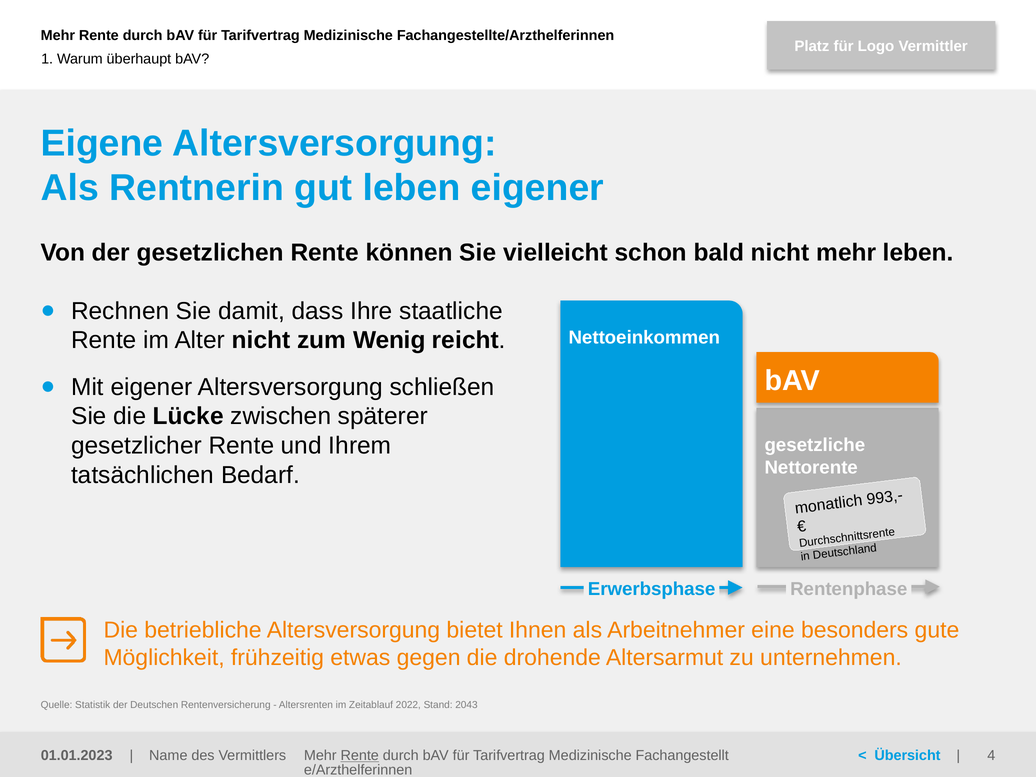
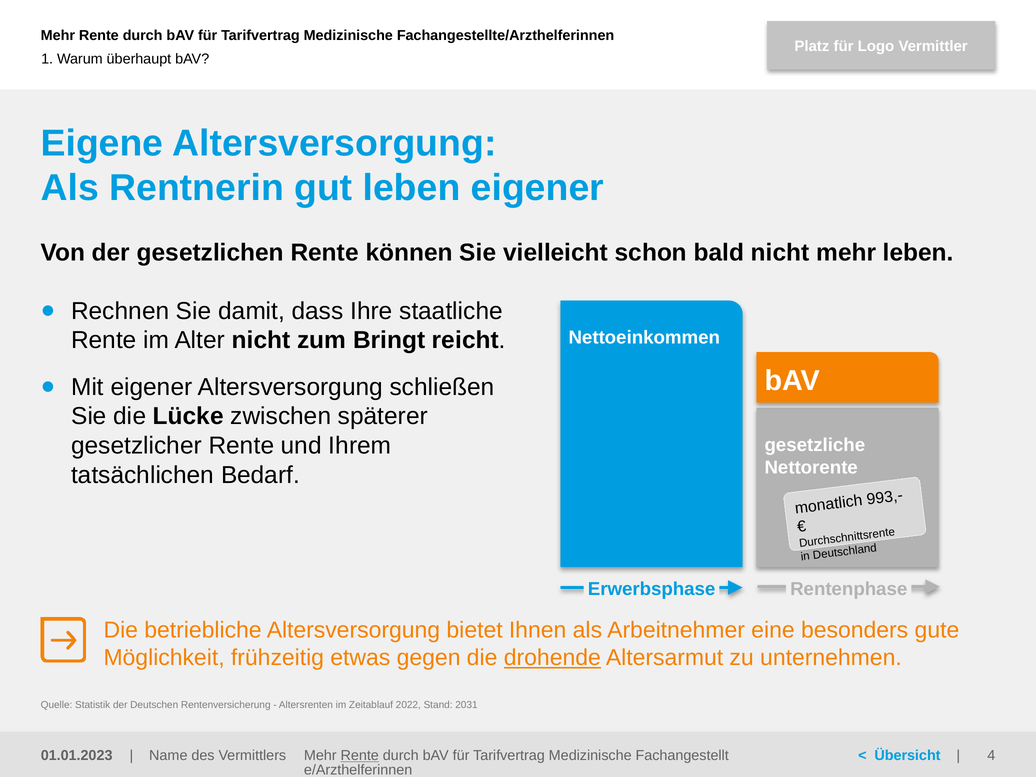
Wenig: Wenig -> Bringt
drohende underline: none -> present
2043: 2043 -> 2031
